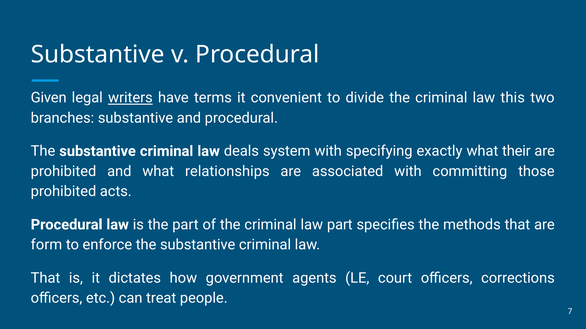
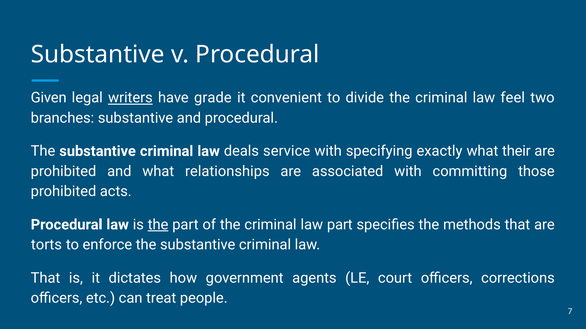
terms: terms -> grade
this: this -> feel
system: system -> service
the at (158, 225) underline: none -> present
form: form -> torts
